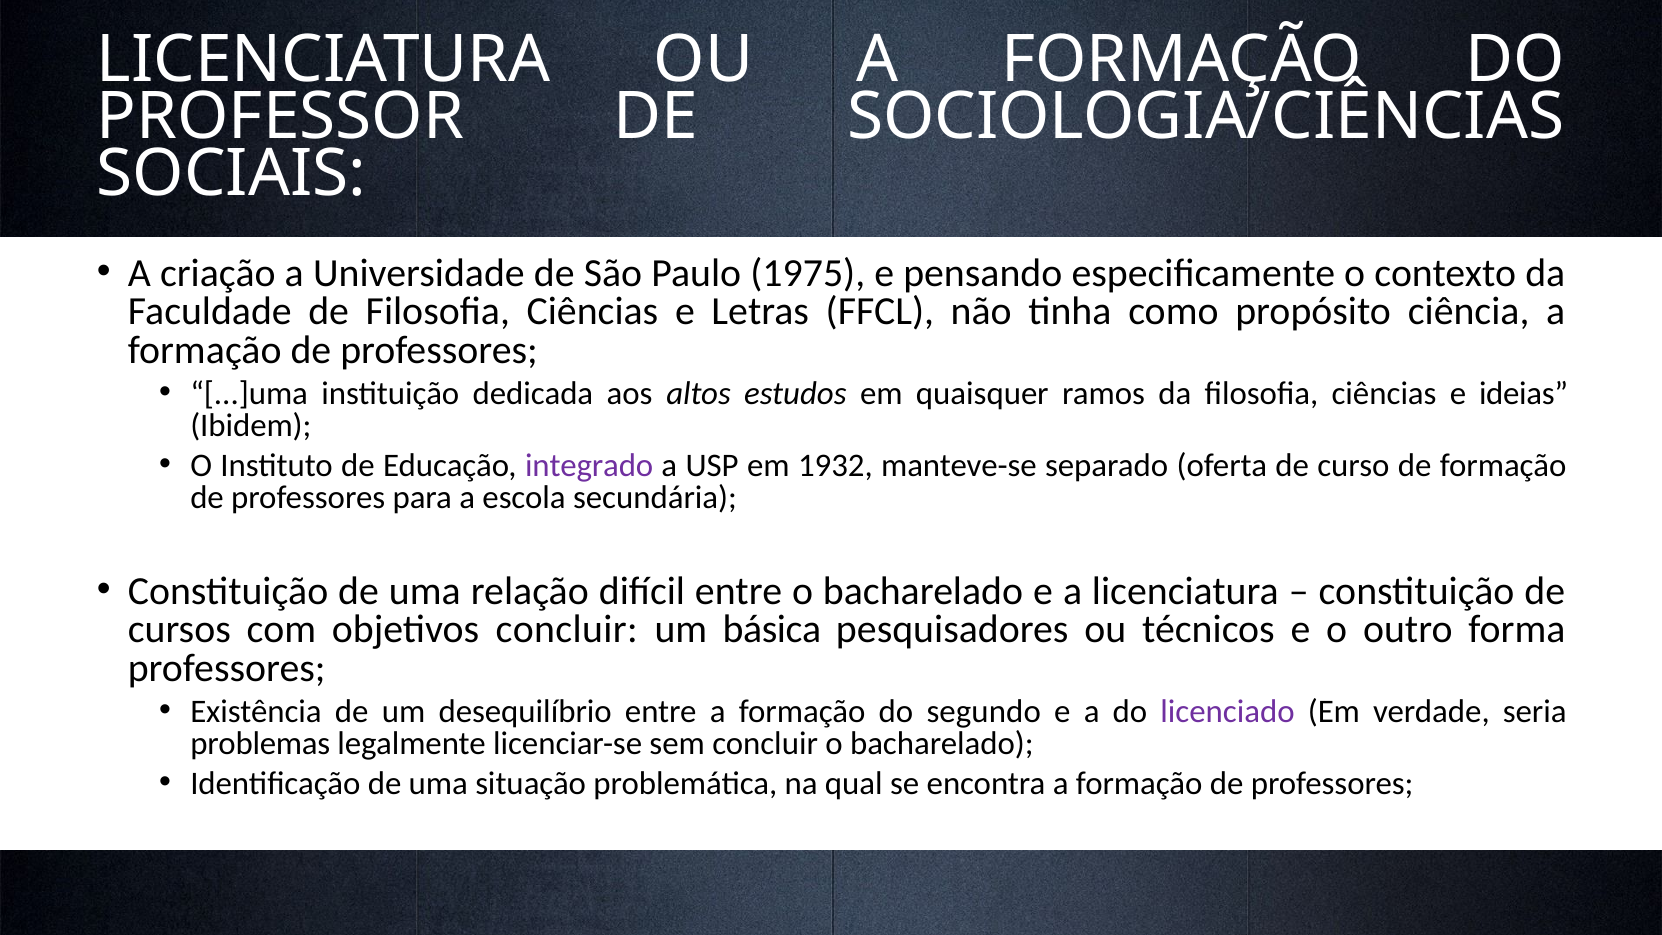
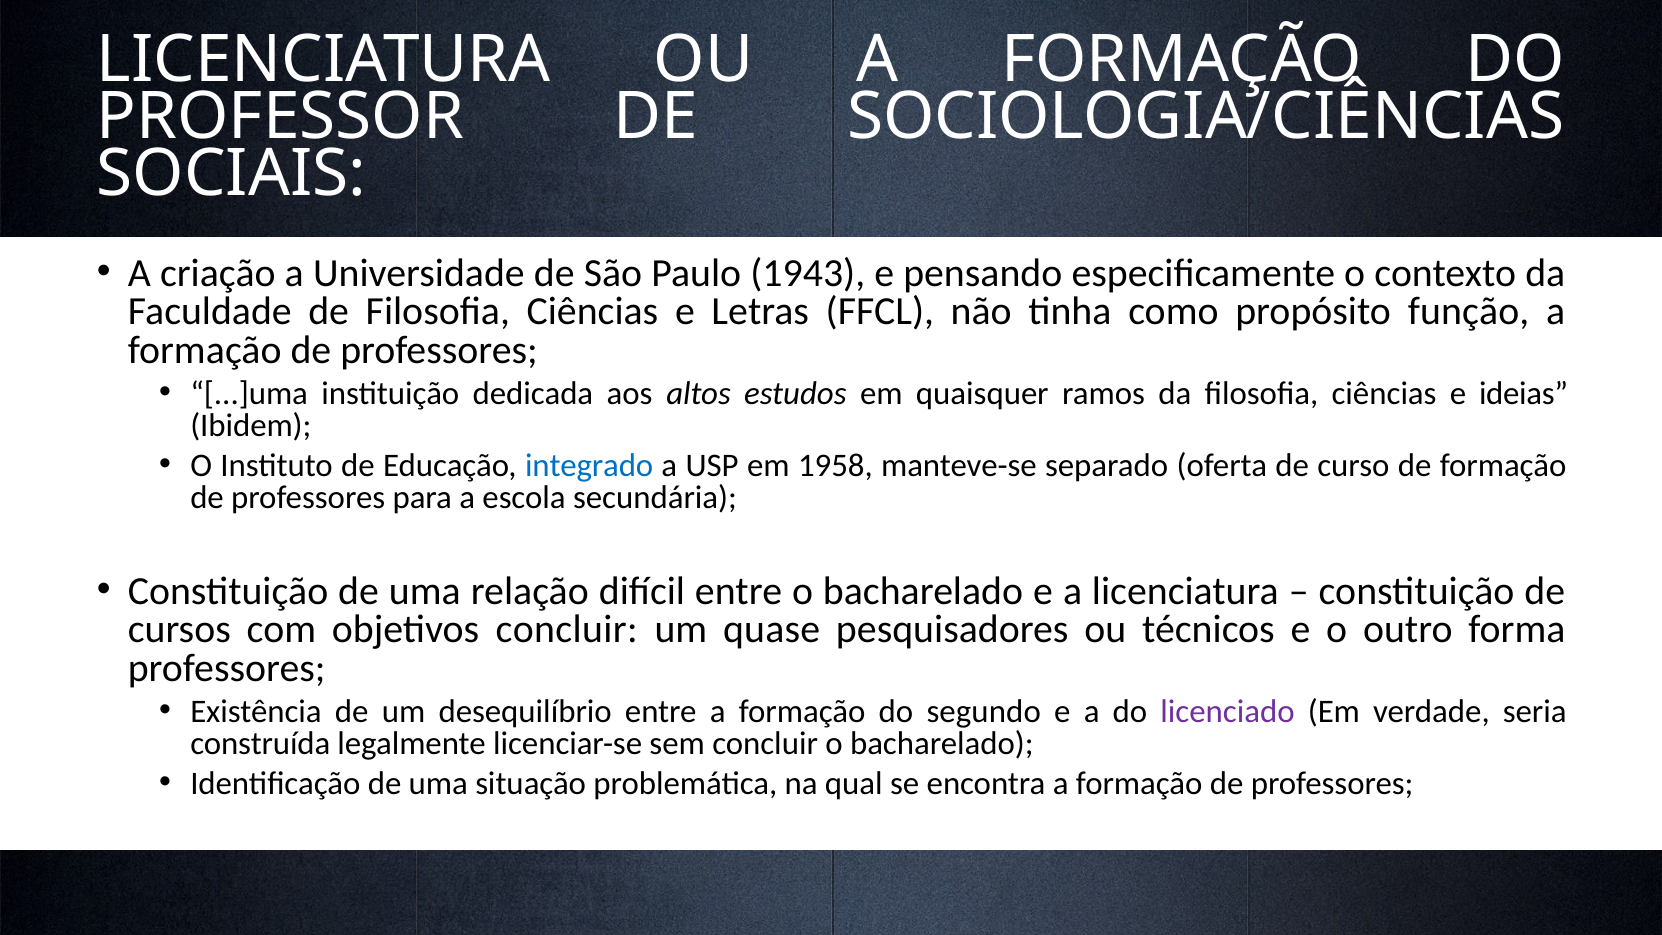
1975: 1975 -> 1943
ciência: ciência -> função
integrado colour: purple -> blue
1932: 1932 -> 1958
básica: básica -> quase
problemas: problemas -> construída
